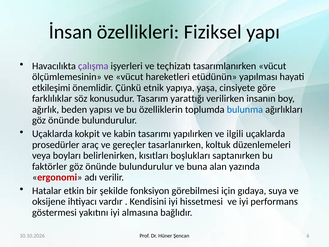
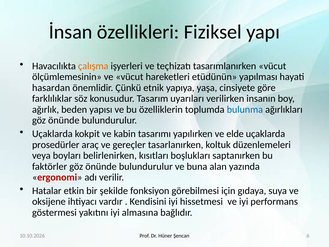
çalışma colour: purple -> orange
etkileşimi: etkileşimi -> hasardan
yarattığı: yarattığı -> uyarıları
ilgili: ilgili -> elde
